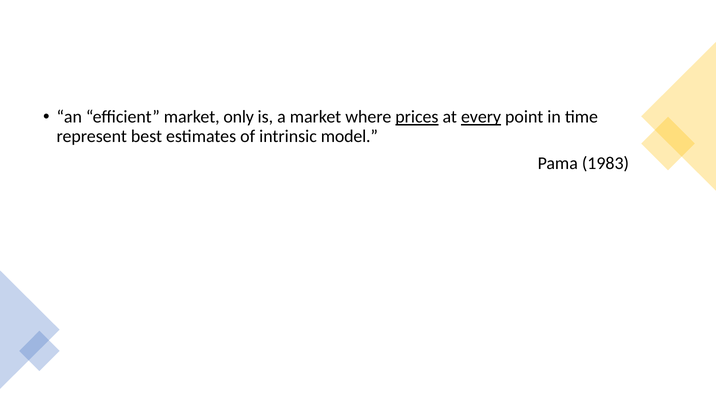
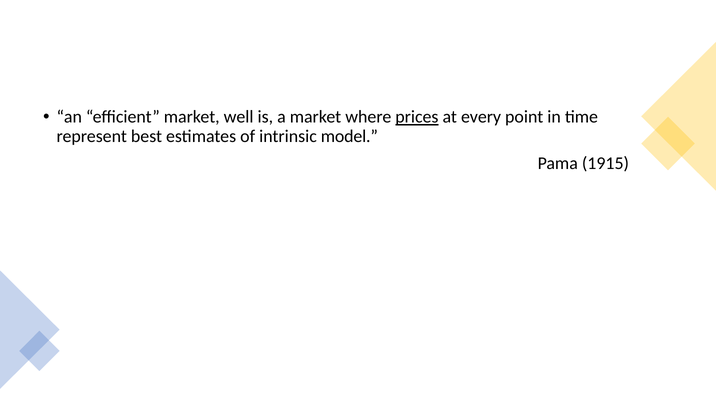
only: only -> well
every underline: present -> none
1983: 1983 -> 1915
